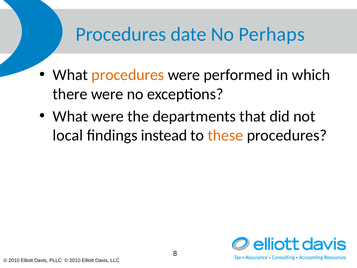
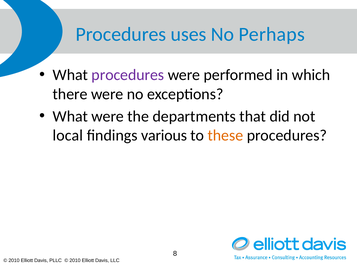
date: date -> uses
procedures at (128, 75) colour: orange -> purple
instead: instead -> various
